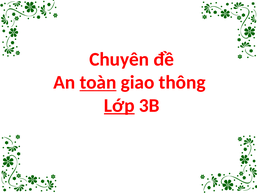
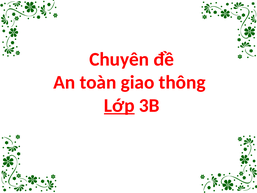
toàn underline: present -> none
